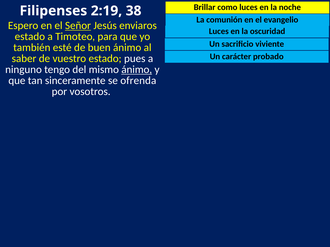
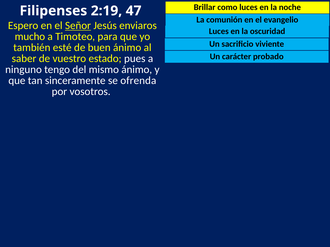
38: 38 -> 47
estado at (30, 37): estado -> mucho
ánimo at (137, 70) underline: present -> none
